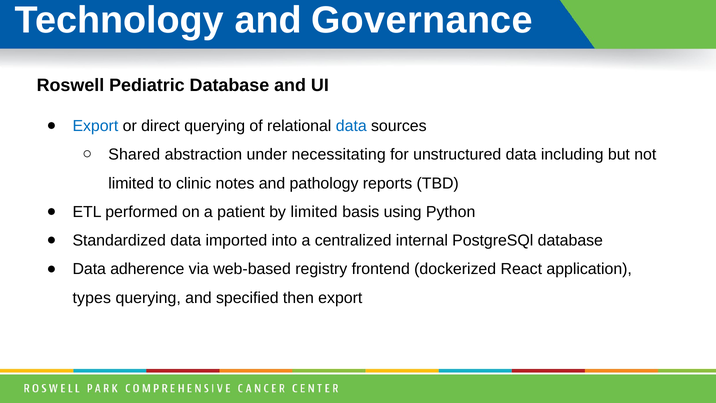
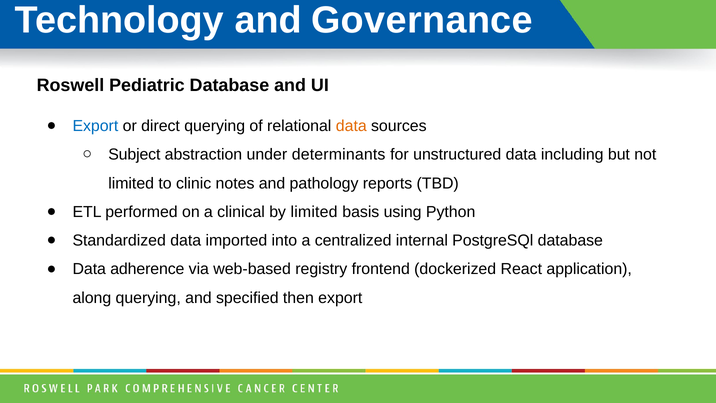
data at (351, 126) colour: blue -> orange
Shared: Shared -> Subject
necessitating: necessitating -> determinants
patient: patient -> clinical
types: types -> along
